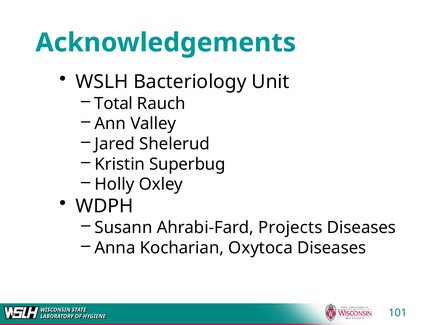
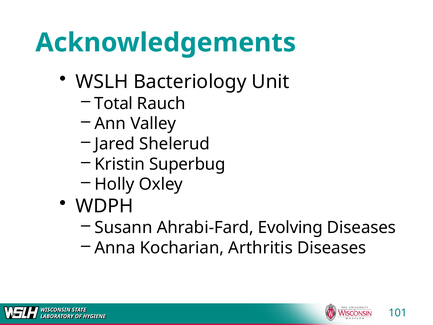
Projects: Projects -> Evolving
Oxytoca: Oxytoca -> Arthritis
